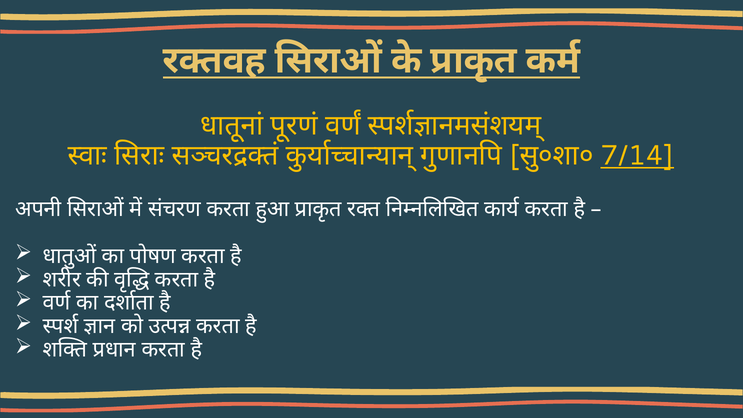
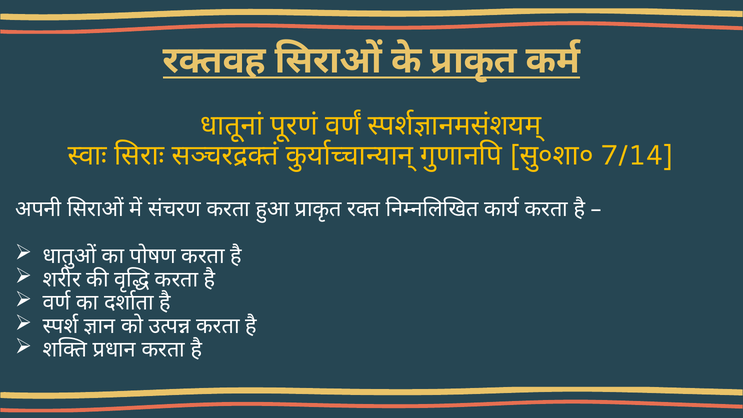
7/14 underline: present -> none
